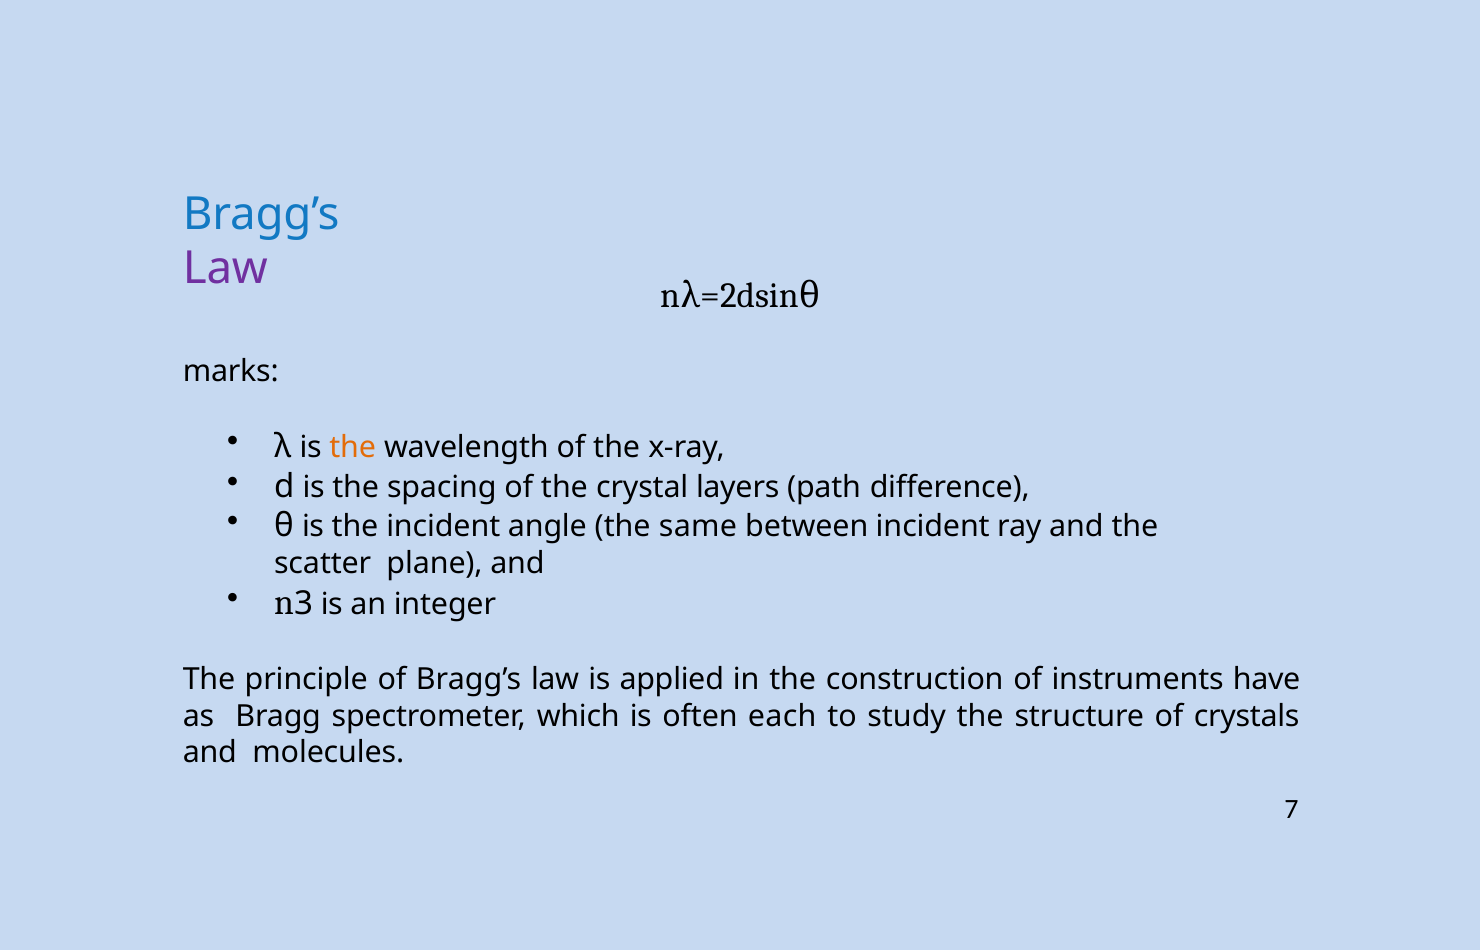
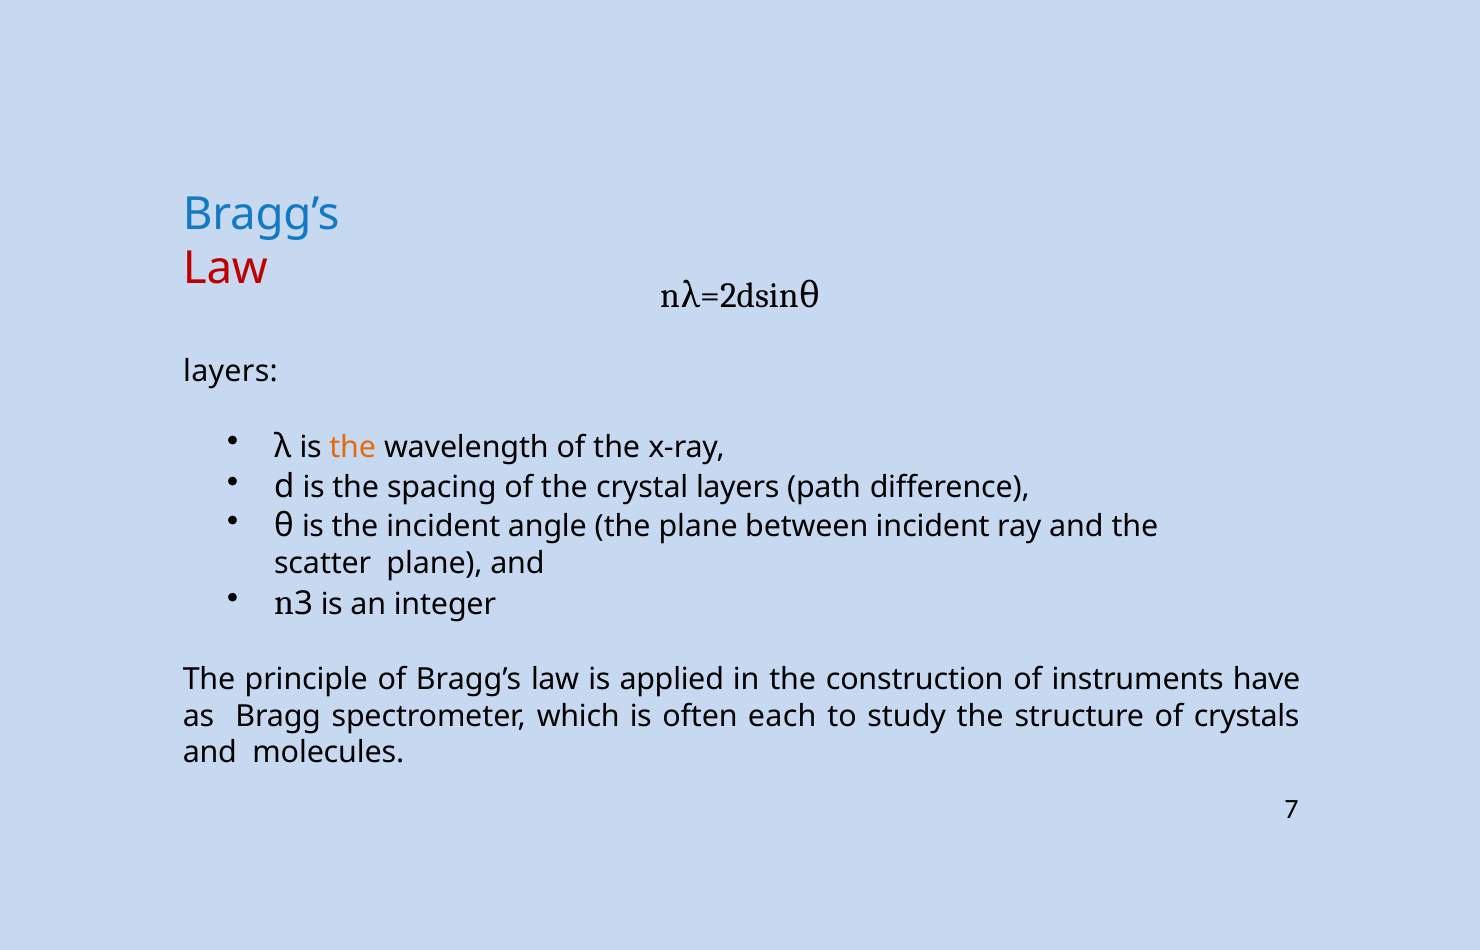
Law at (225, 269) colour: purple -> red
marks at (231, 372): marks -> layers
the same: same -> plane
